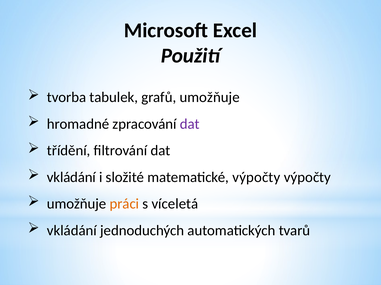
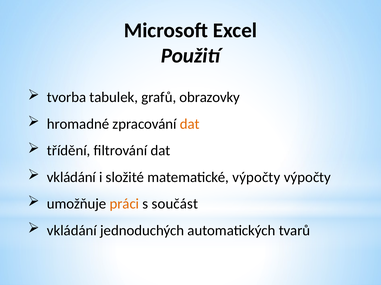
grafů umožňuje: umožňuje -> obrazovky
dat at (190, 124) colour: purple -> orange
víceletá: víceletá -> součást
